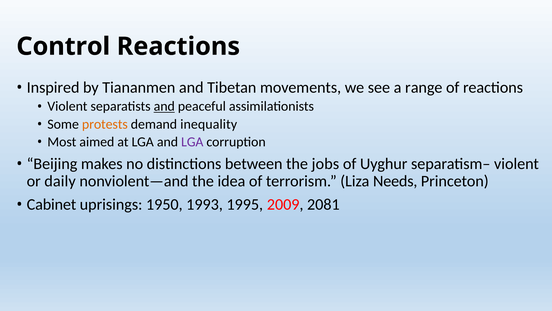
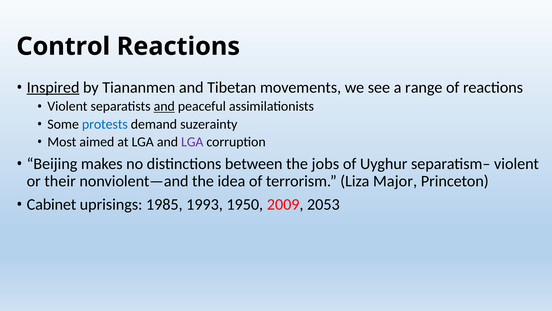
Inspired underline: none -> present
protests colour: orange -> blue
inequality: inequality -> suzerainty
daily: daily -> their
Needs: Needs -> Major
1950: 1950 -> 1985
1995: 1995 -> 1950
2081: 2081 -> 2053
